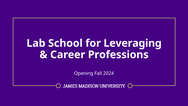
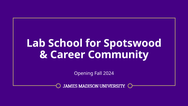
Leveraging: Leveraging -> Spotswood
Professions: Professions -> Community
